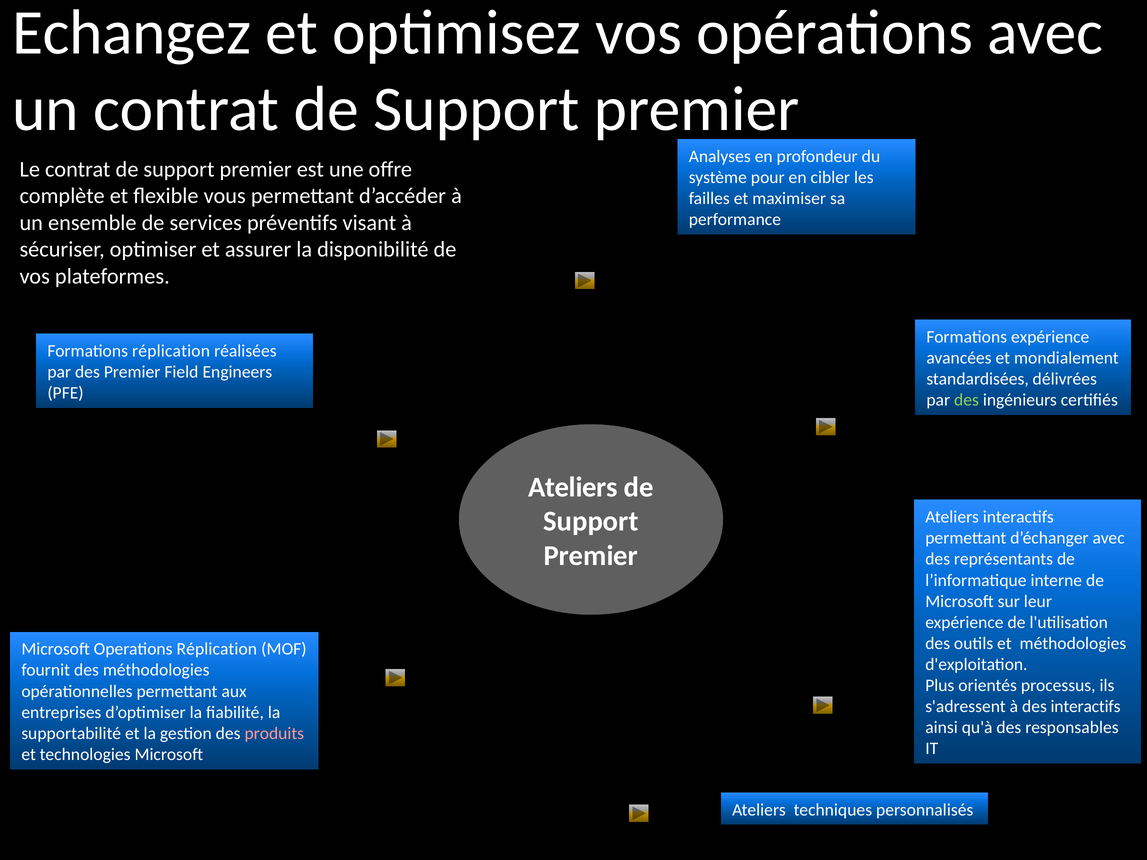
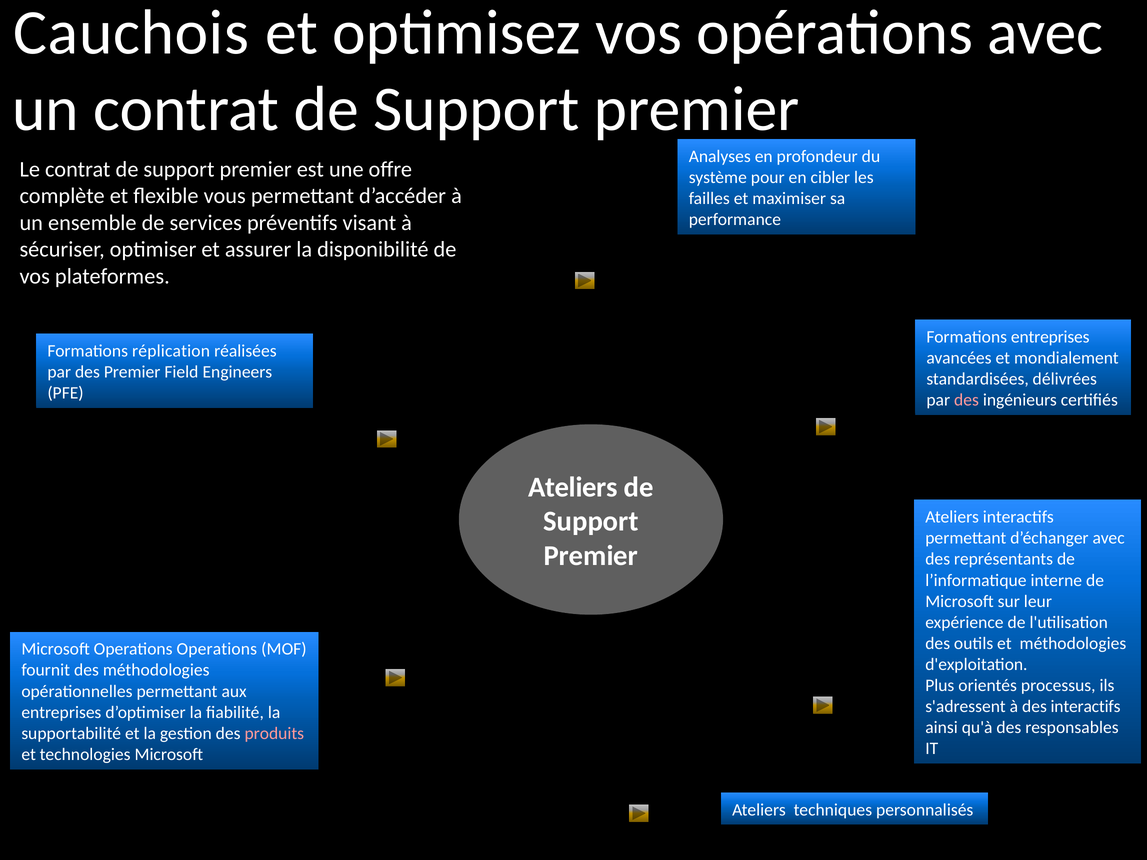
Echangez: Echangez -> Cauchois
Formations expérience: expérience -> entreprises
des at (967, 400) colour: light green -> pink
Operations Réplication: Réplication -> Operations
